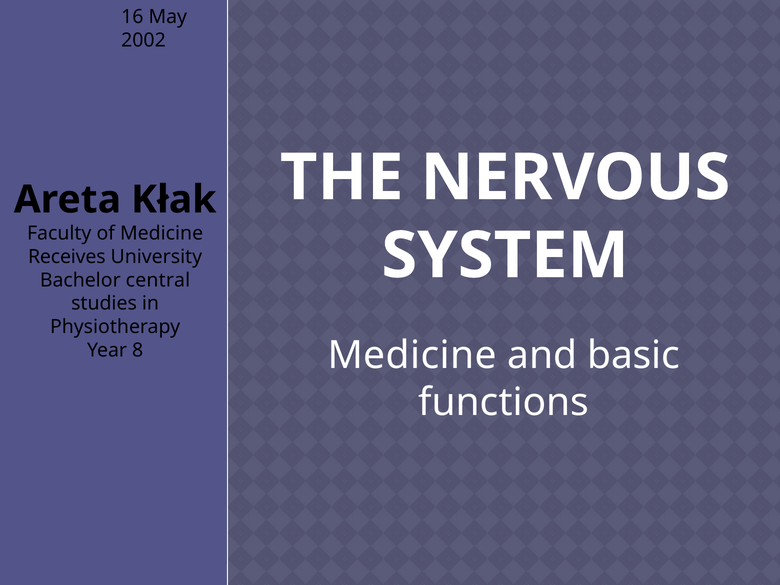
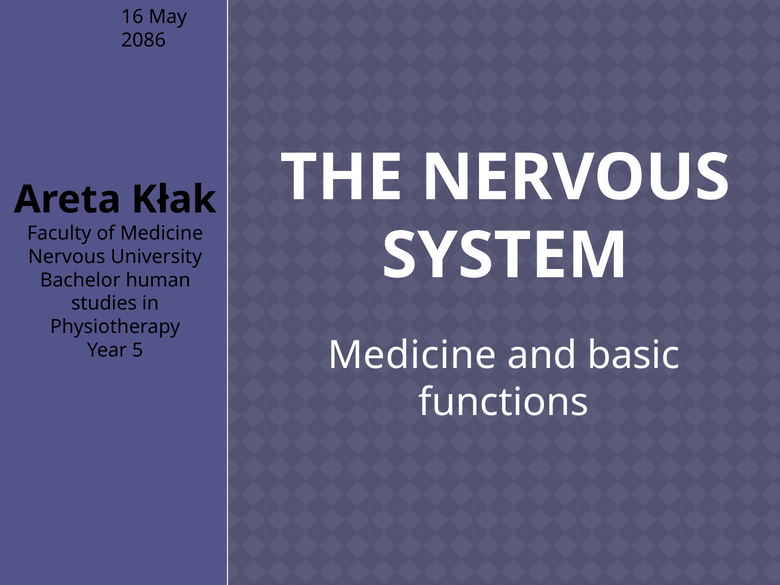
2002: 2002 -> 2086
Receives at (67, 257): Receives -> Nervous
central: central -> human
8: 8 -> 5
